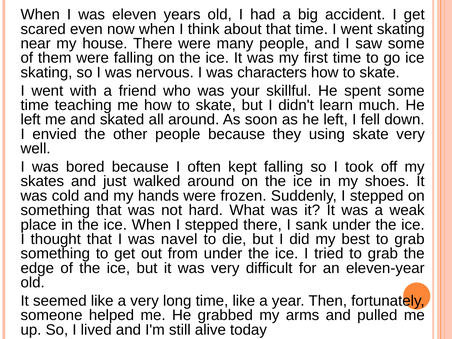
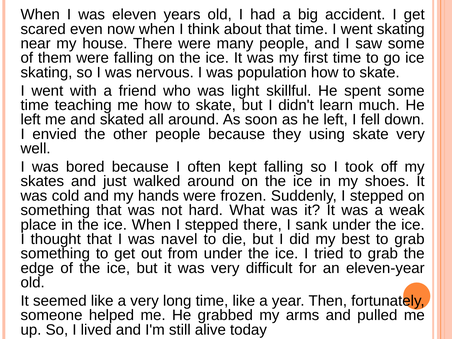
characters: characters -> population
your: your -> light
